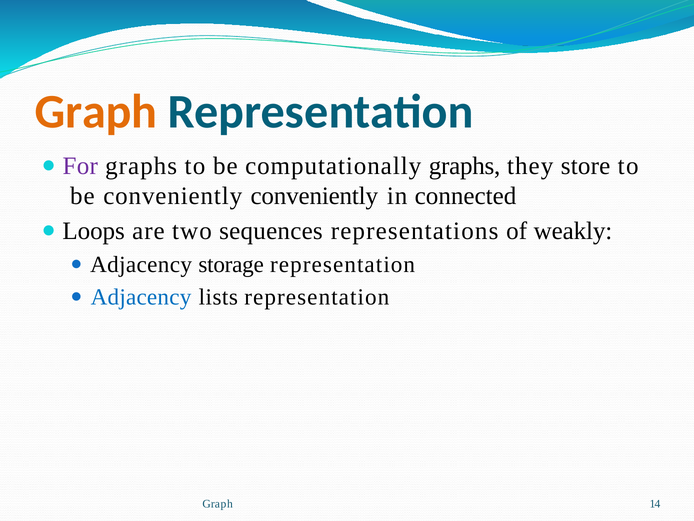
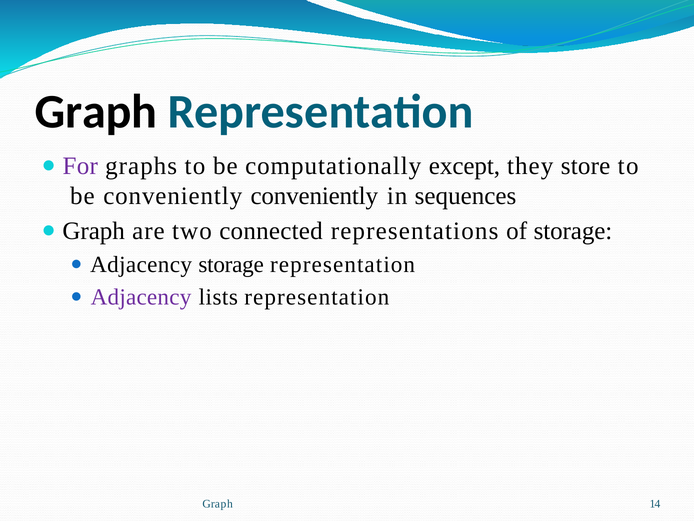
Graph at (96, 112) colour: orange -> black
computationally graphs: graphs -> except
connected: connected -> sequences
Loops at (94, 231): Loops -> Graph
sequences: sequences -> connected
of weakly: weakly -> storage
Adjacency at (141, 297) colour: blue -> purple
